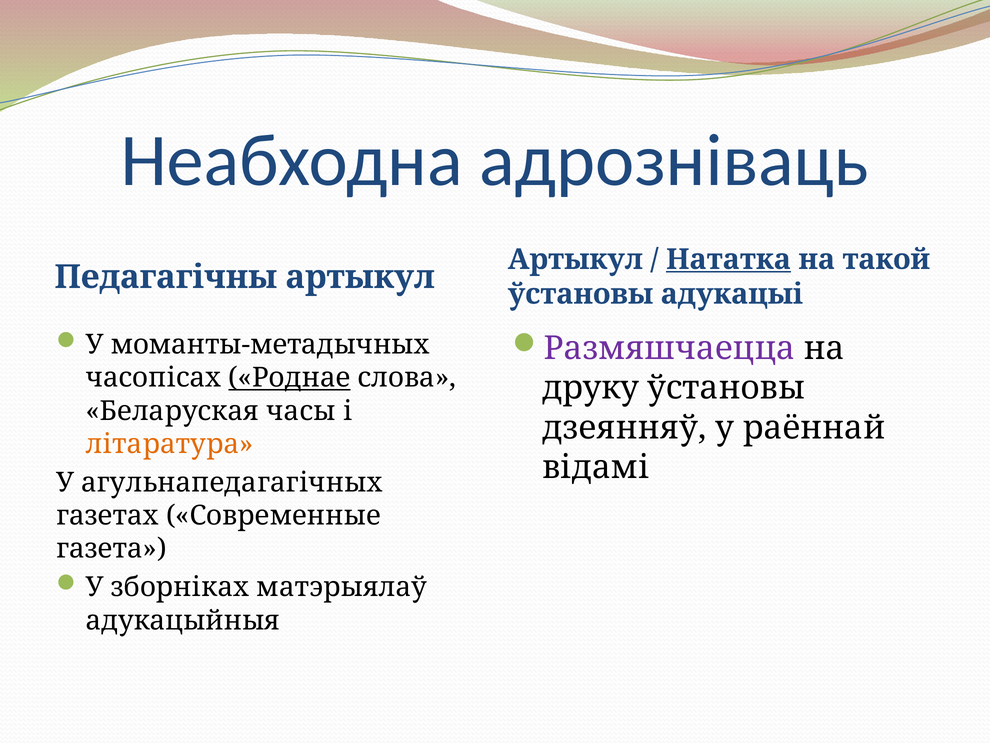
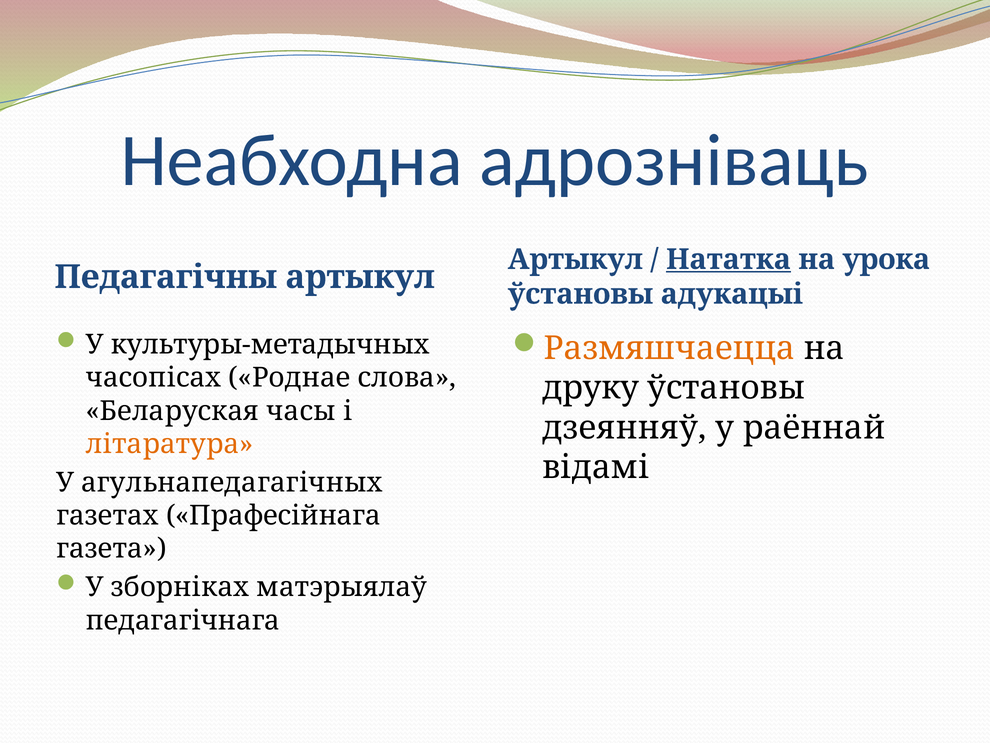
такой: такой -> урока
моманты-метадычных: моманты-метадычных -> культуры-метадычных
Размяшчаецца colour: purple -> orange
Роднае underline: present -> none
Современные: Современные -> Прафесійнага
адукацыйныя: адукацыйныя -> педагагічнага
